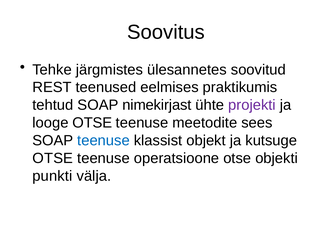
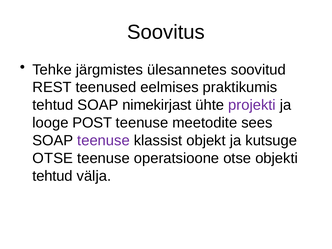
looge OTSE: OTSE -> POST
teenuse at (103, 140) colour: blue -> purple
punkti at (52, 176): punkti -> tehtud
